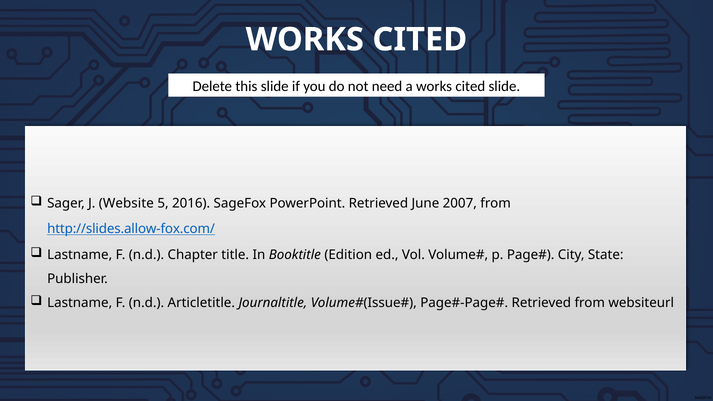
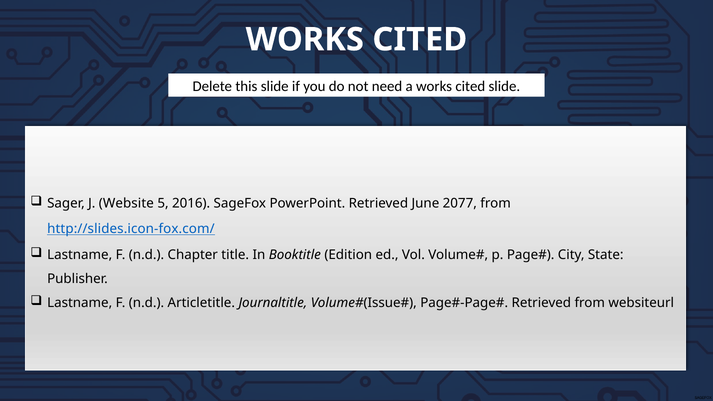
2007: 2007 -> 2077
http://slides.allow-fox.com/: http://slides.allow-fox.com/ -> http://slides.icon-fox.com/
